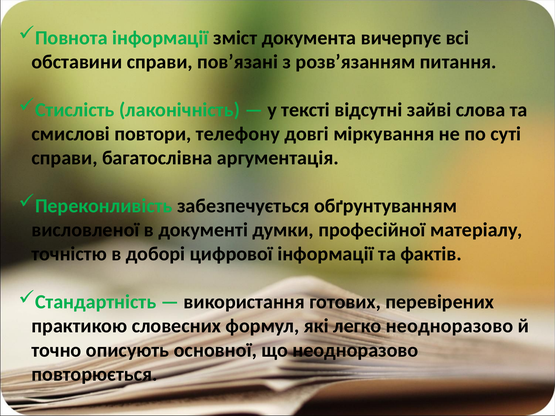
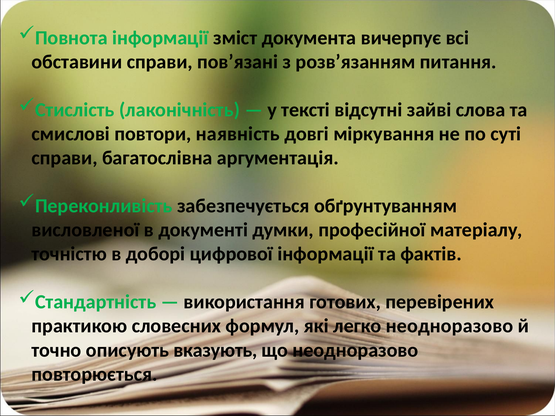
телефону: телефону -> наявність
основної: основної -> вказують
